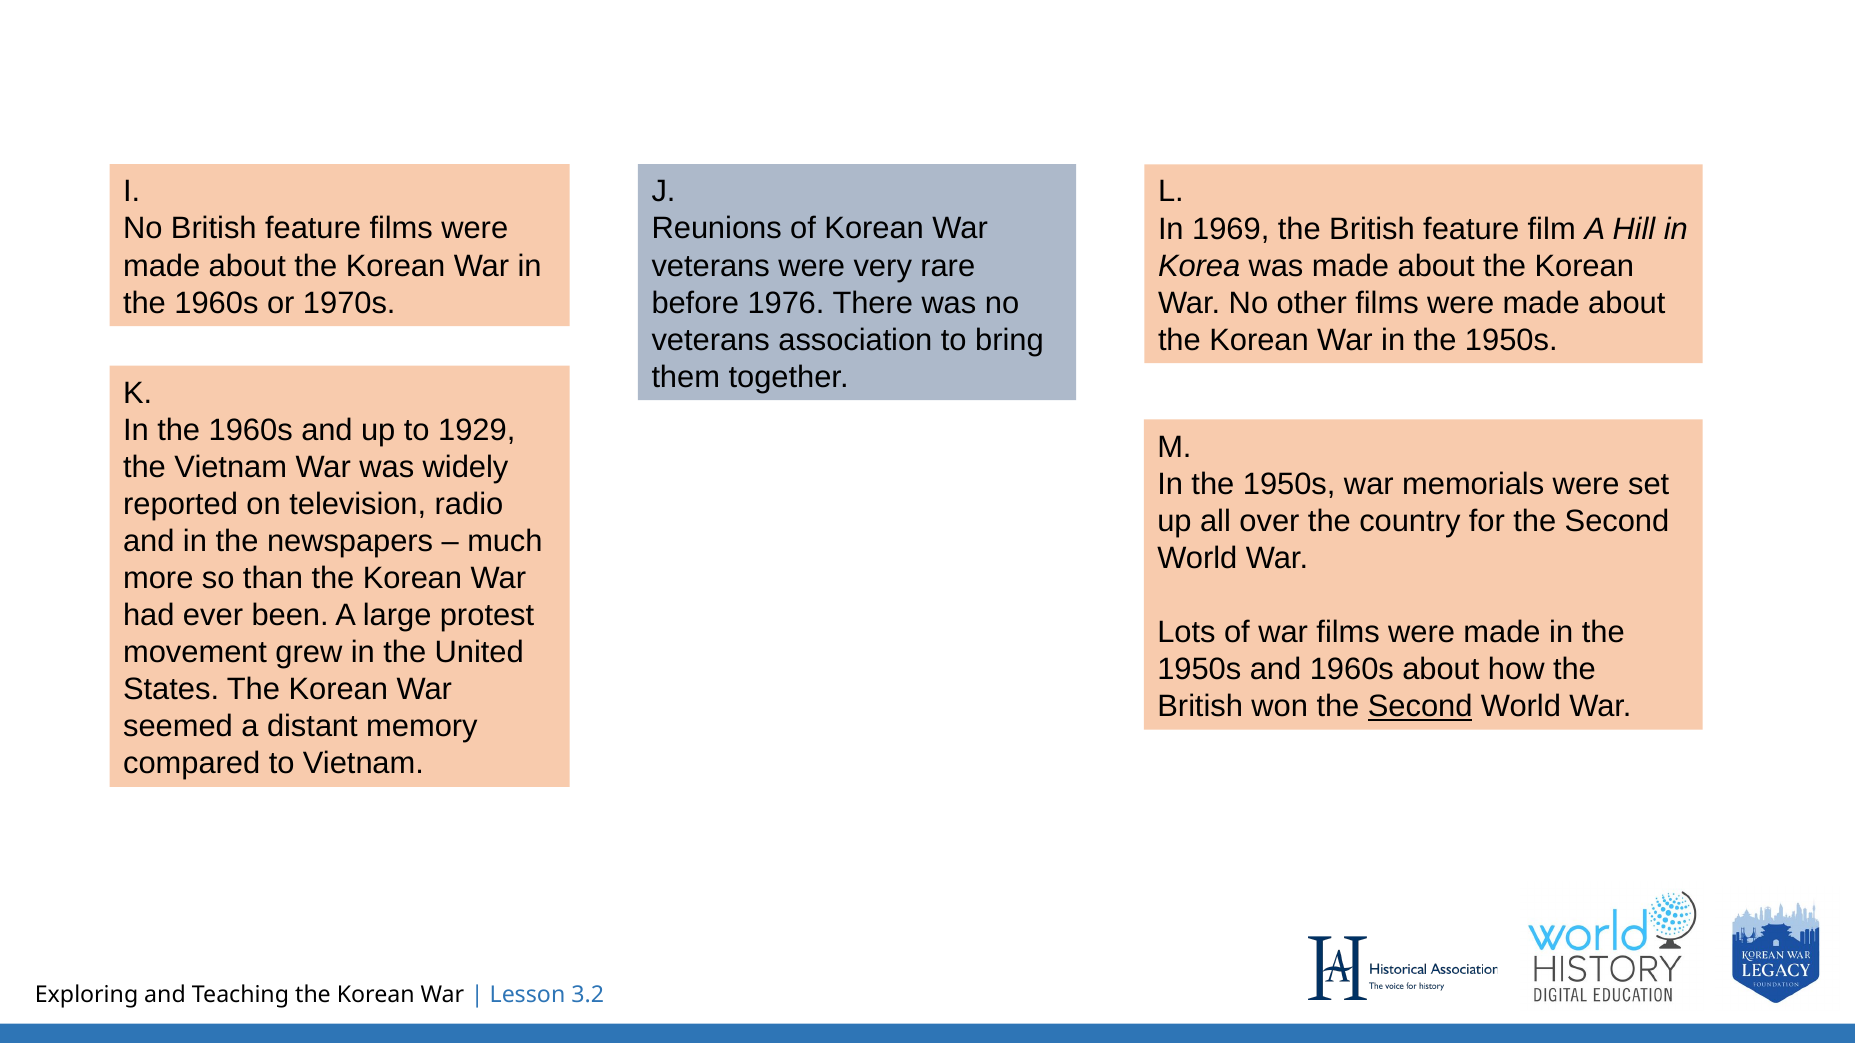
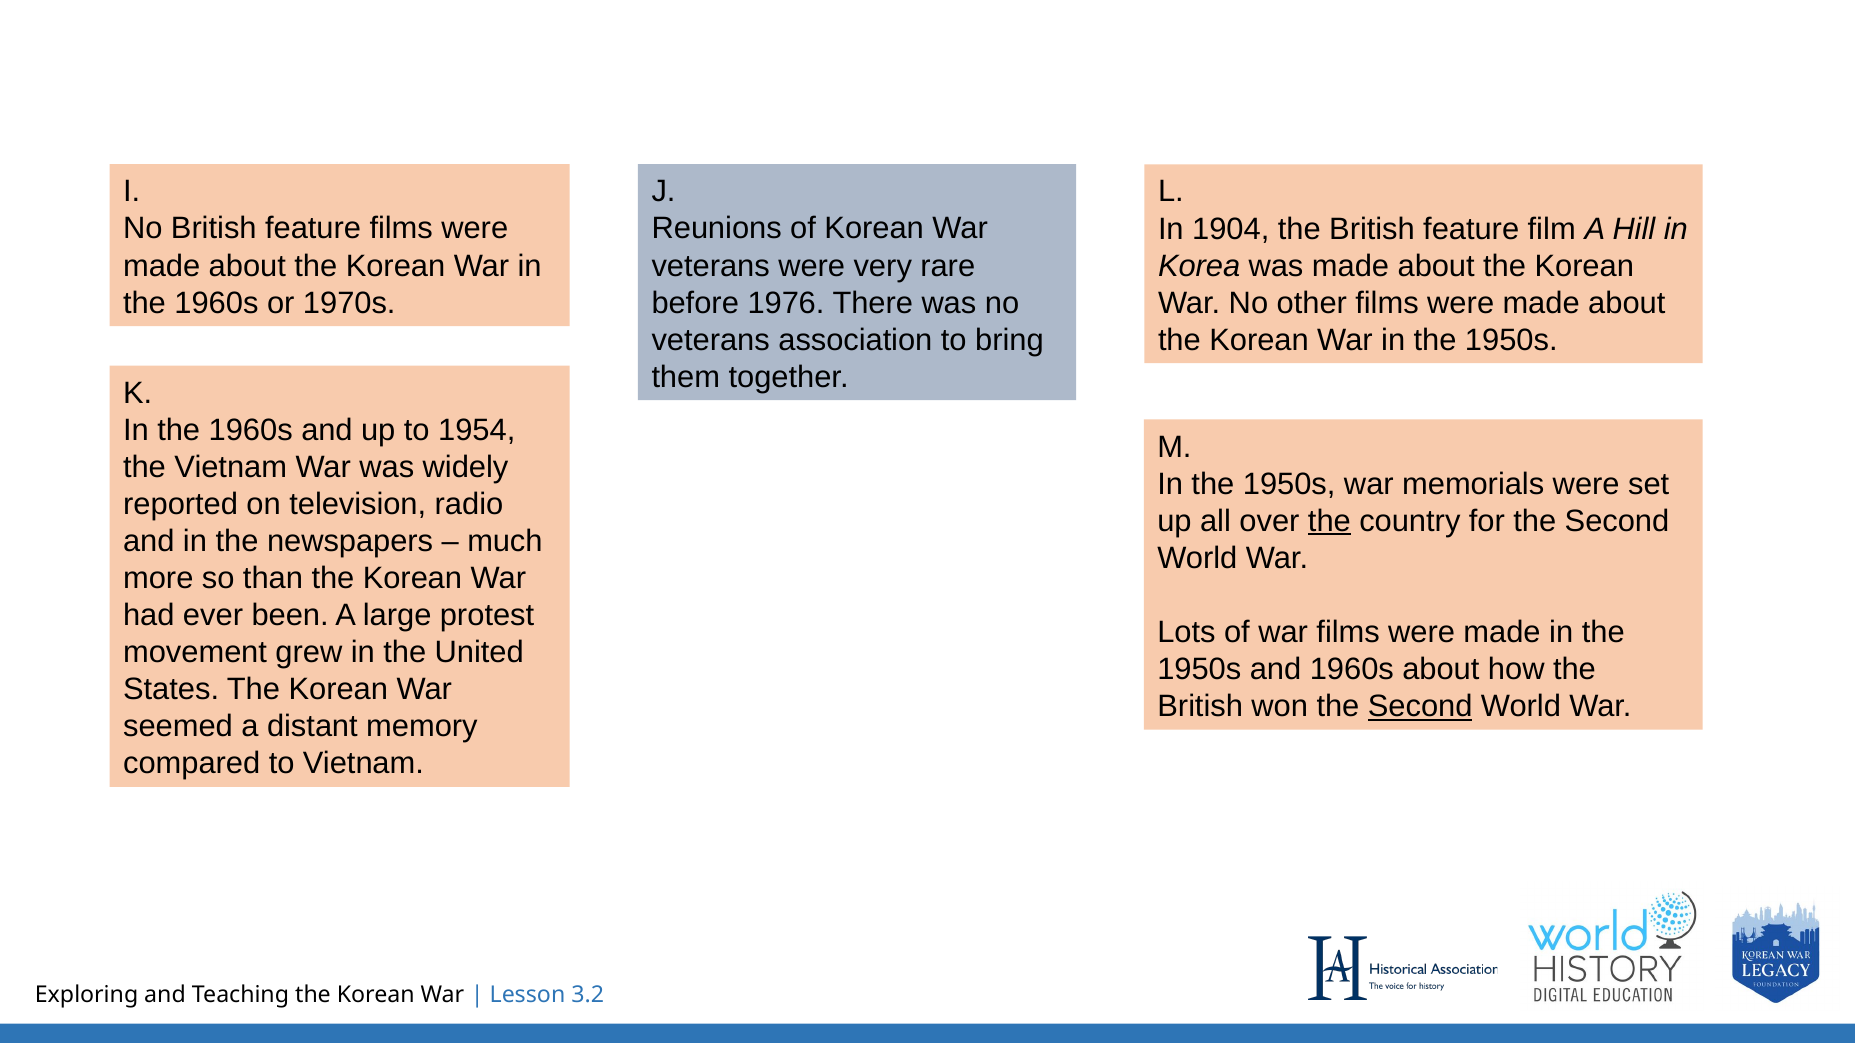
1969: 1969 -> 1904
1929: 1929 -> 1954
the at (1329, 521) underline: none -> present
